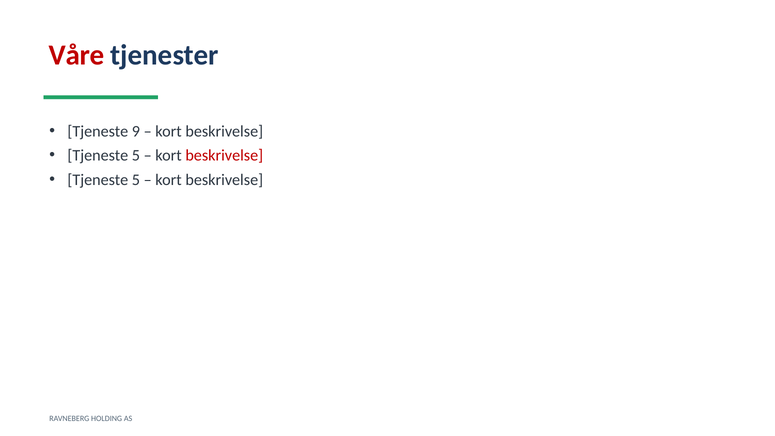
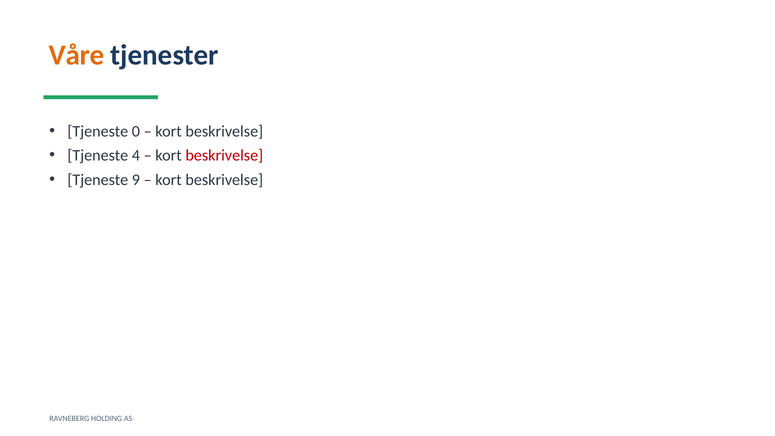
Våre colour: red -> orange
9: 9 -> 0
5 at (136, 155): 5 -> 4
5 at (136, 180): 5 -> 9
